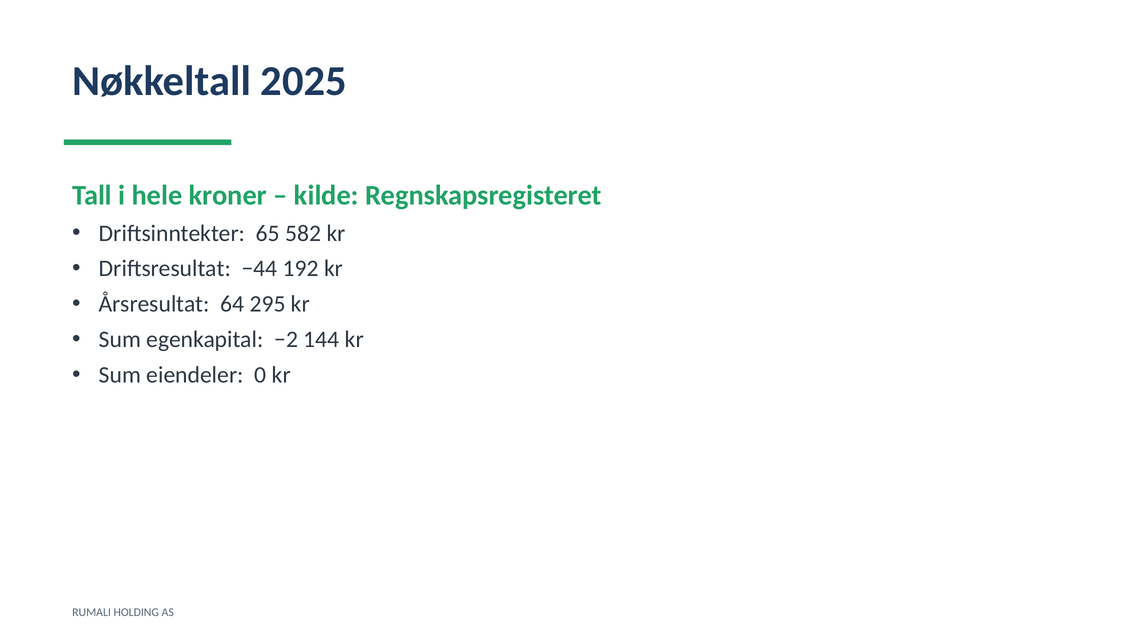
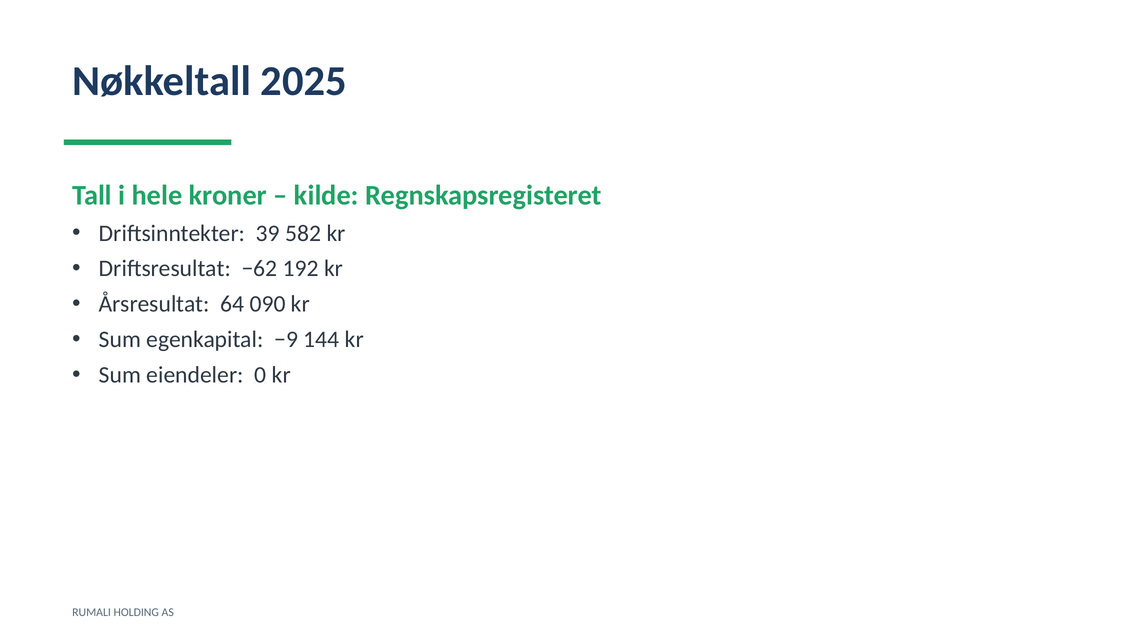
65: 65 -> 39
−44: −44 -> −62
295: 295 -> 090
−2: −2 -> −9
